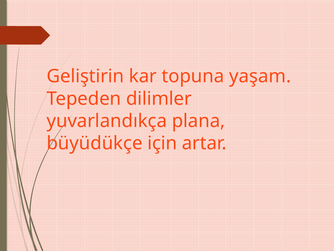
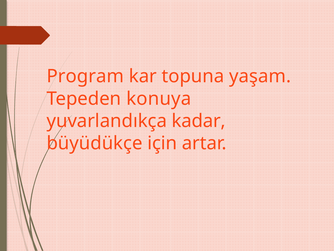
Geliştirin: Geliştirin -> Program
dilimler: dilimler -> konuya
plana: plana -> kadar
